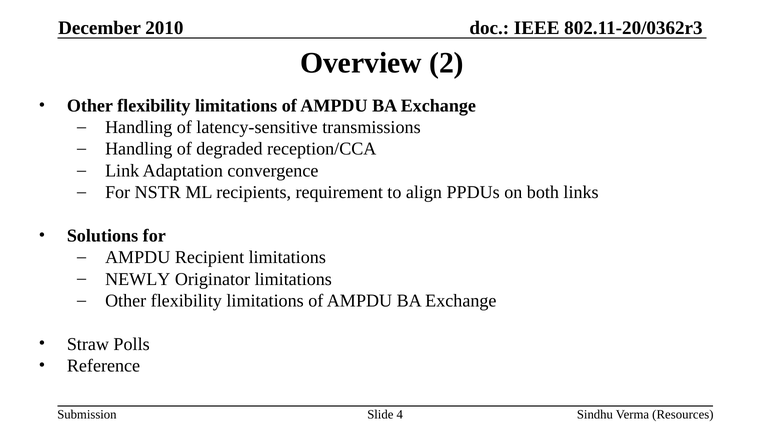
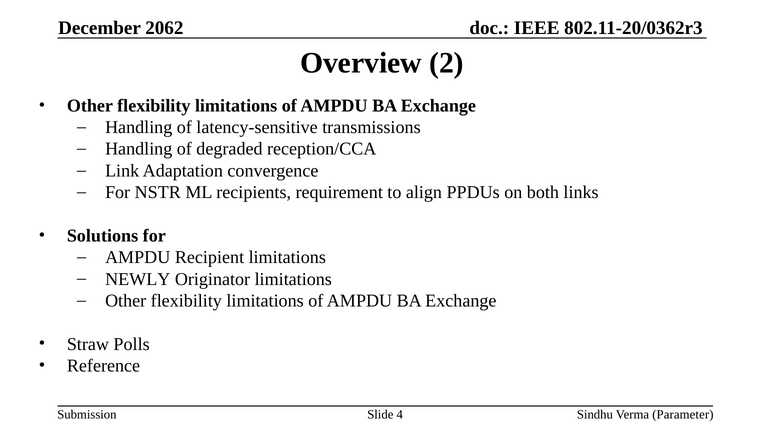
2010: 2010 -> 2062
Resources: Resources -> Parameter
